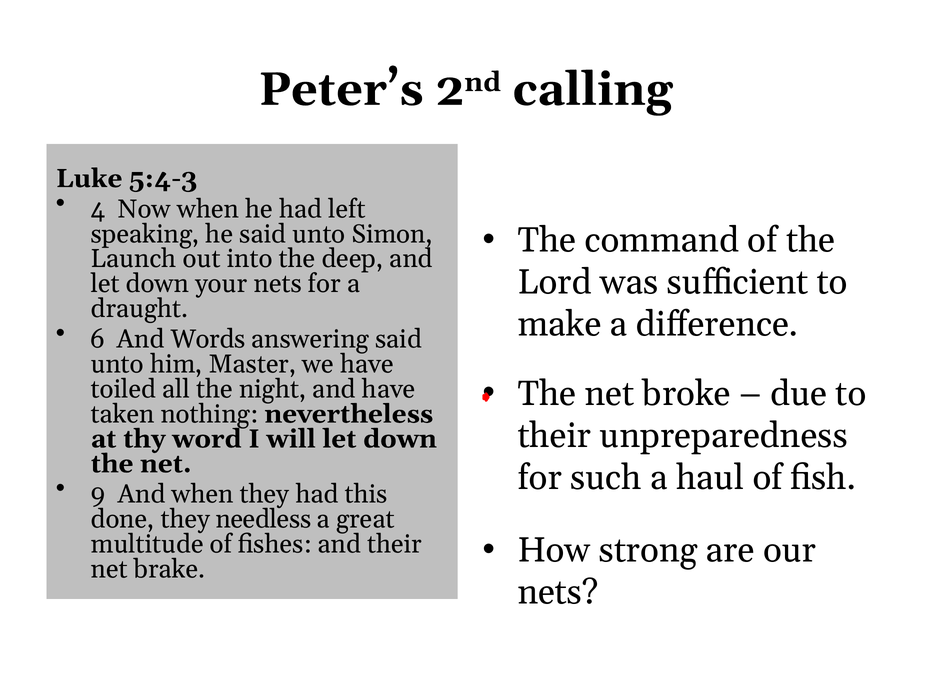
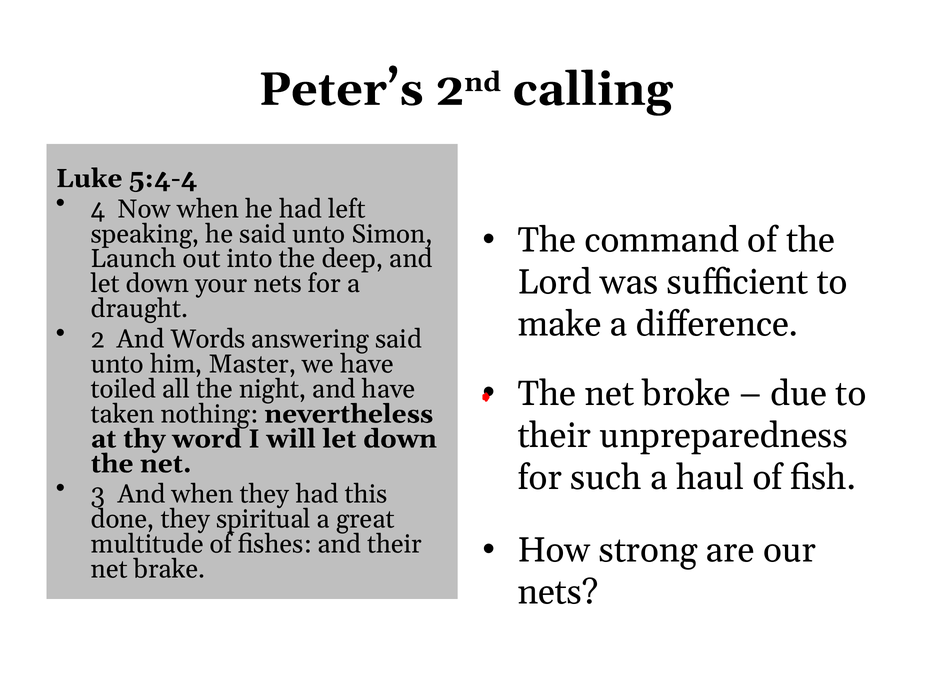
5:4-3: 5:4-3 -> 5:4-4
6: 6 -> 2
9: 9 -> 3
needless: needless -> spiritual
